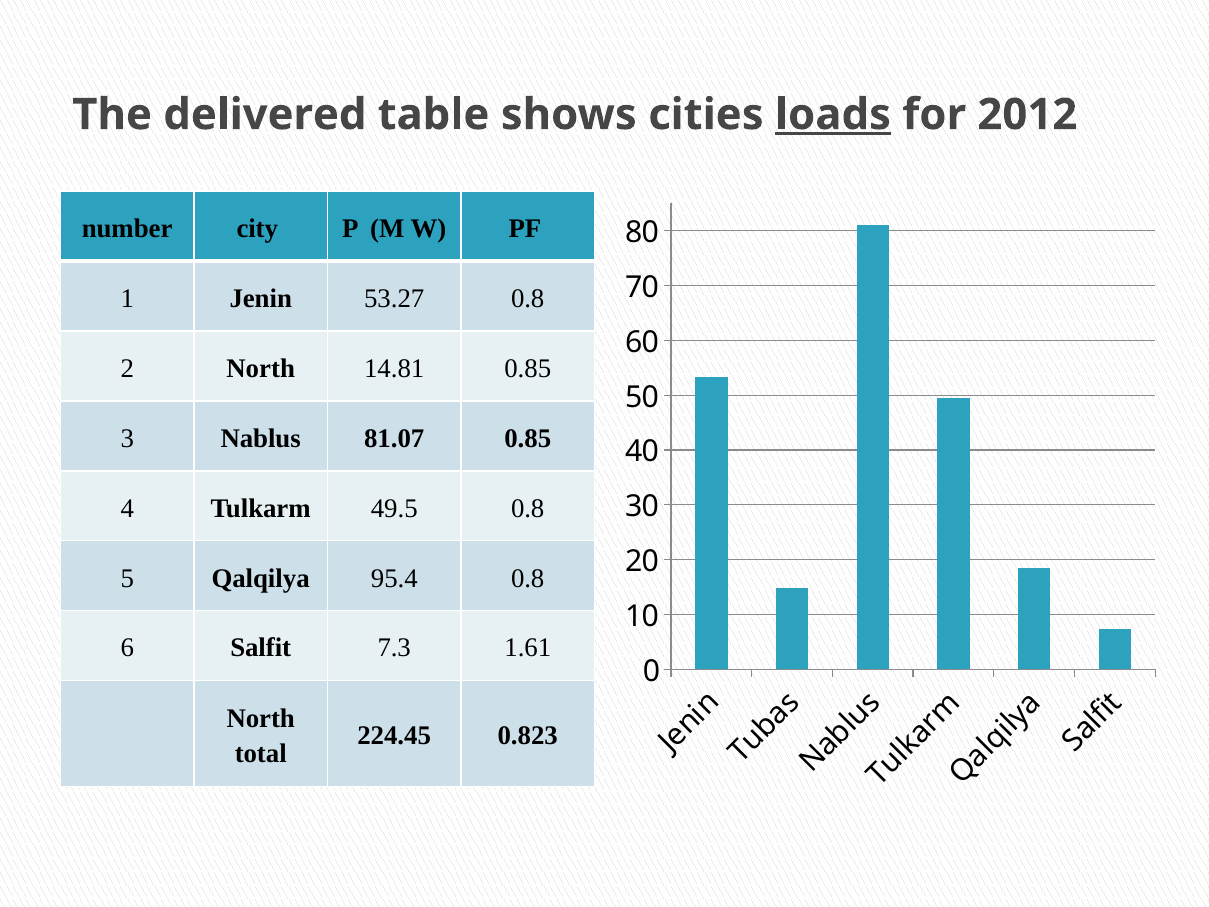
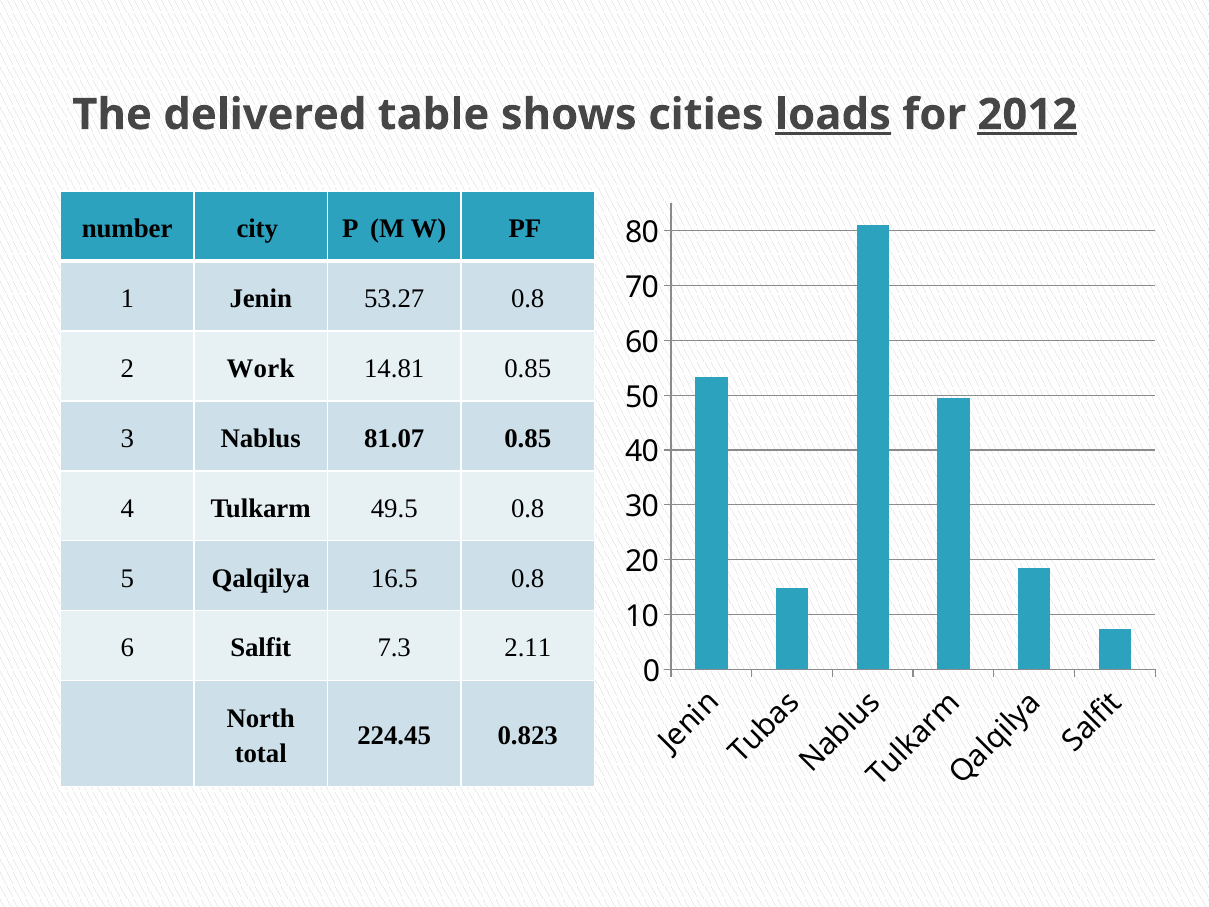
2012 underline: none -> present
2 North: North -> Work
95.4: 95.4 -> 16.5
1.61: 1.61 -> 2.11
